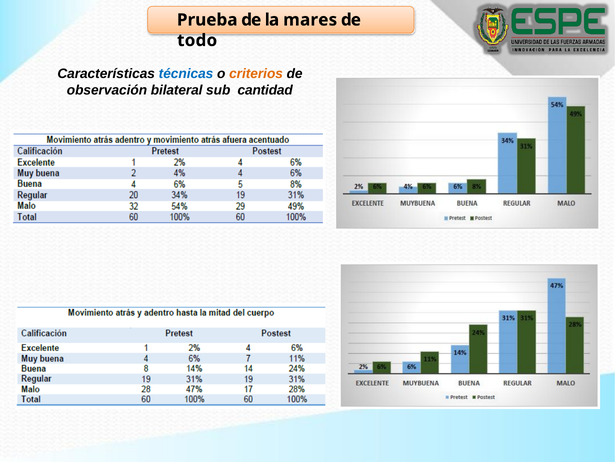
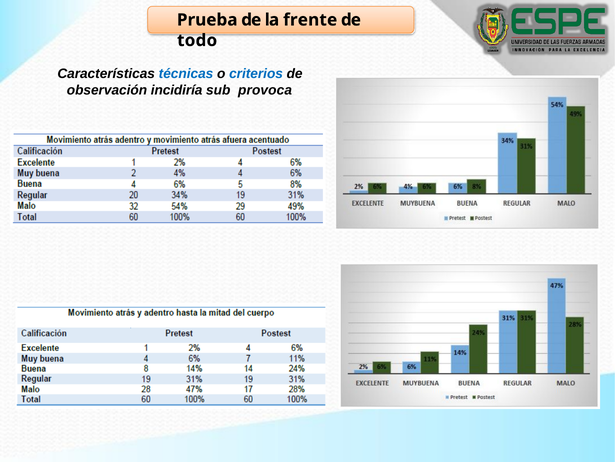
mares: mares -> frente
criterios colour: orange -> blue
bilateral: bilateral -> incidiría
cantidad: cantidad -> provoca
